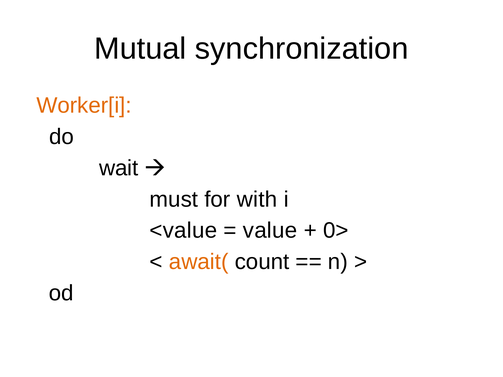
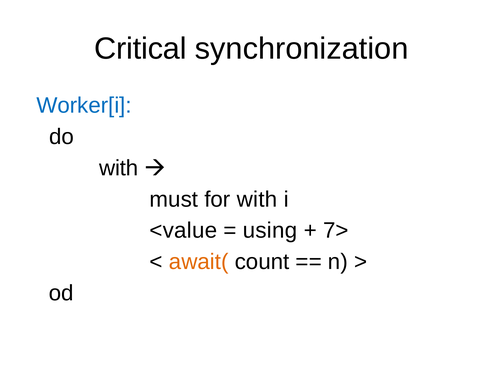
Mutual: Mutual -> Critical
Worker[i colour: orange -> blue
wait at (119, 168): wait -> with
value: value -> using
0>: 0> -> 7>
